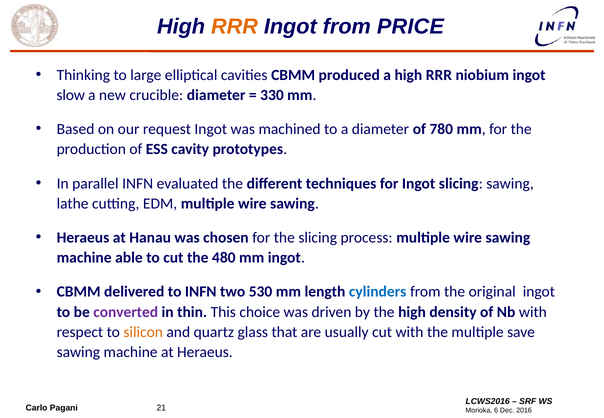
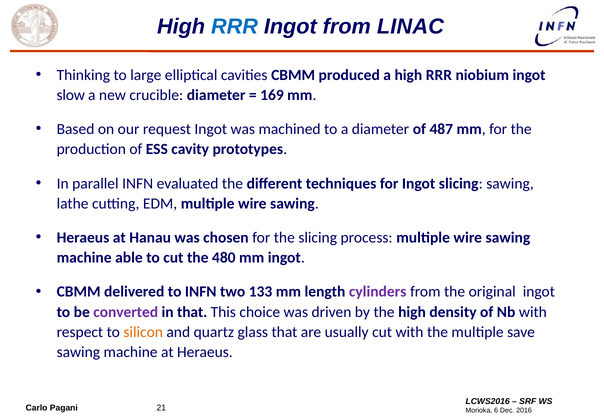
RRR at (235, 26) colour: orange -> blue
PRICE: PRICE -> LINAC
330: 330 -> 169
780: 780 -> 487
530: 530 -> 133
cylinders colour: blue -> purple
in thin: thin -> that
